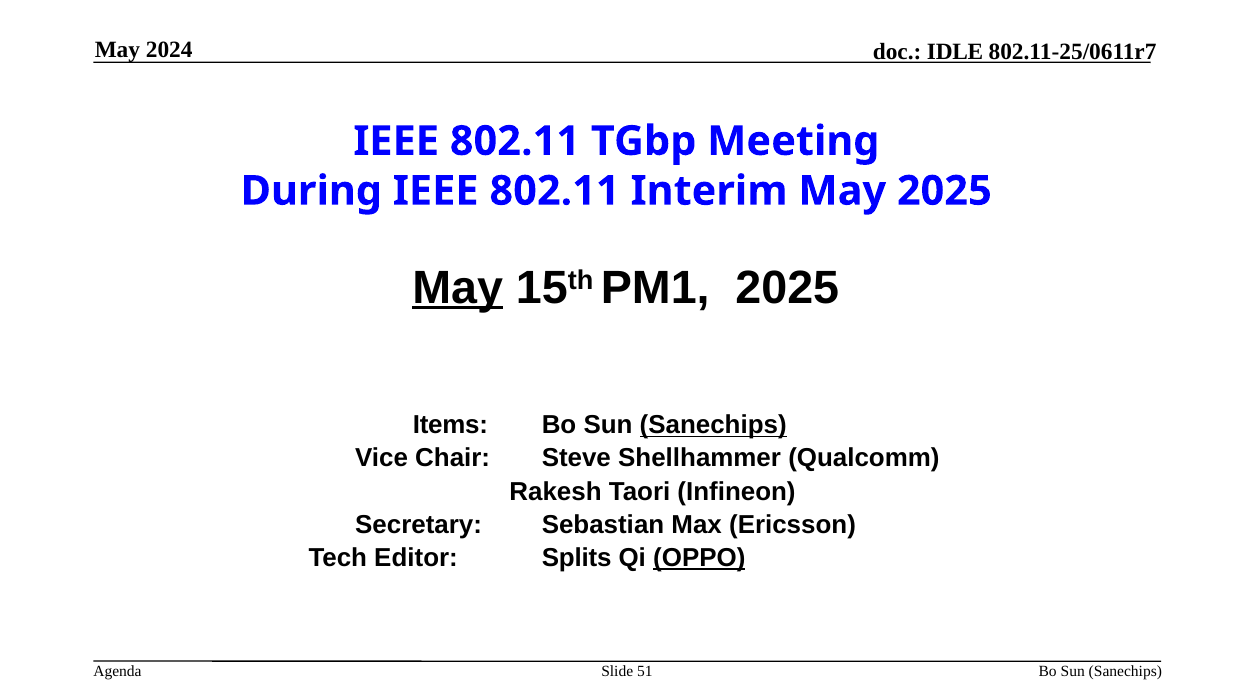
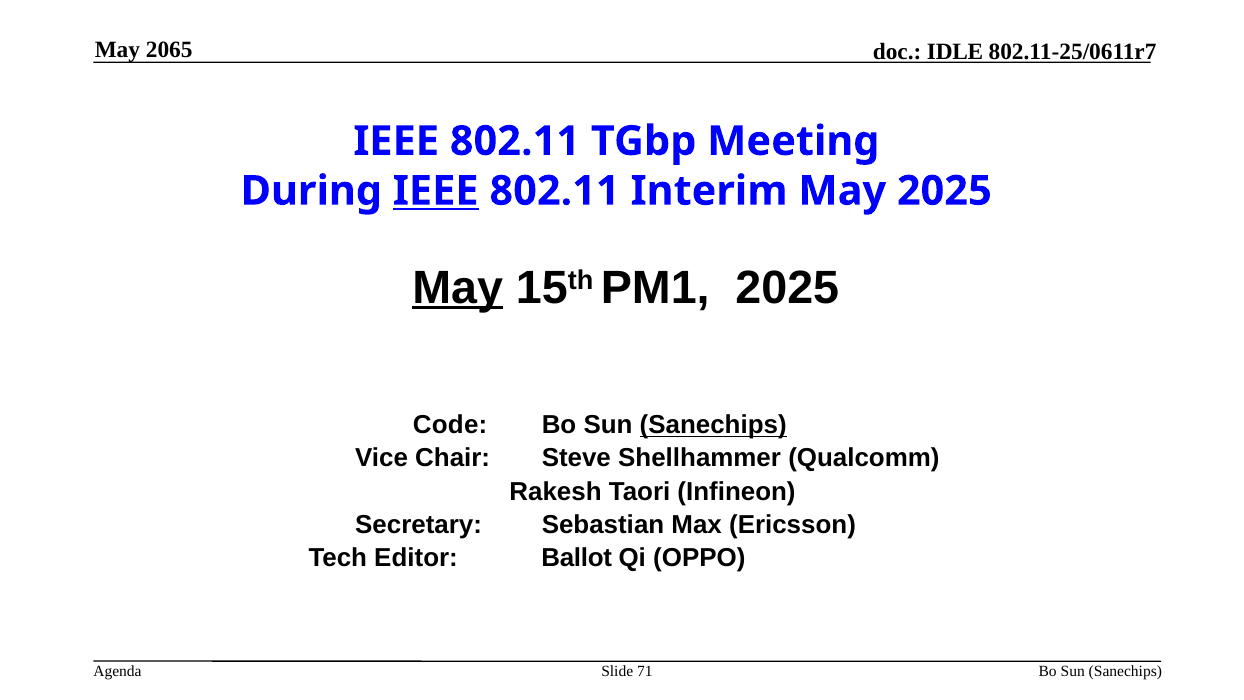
2024: 2024 -> 2065
IEEE at (436, 191) underline: none -> present
Items: Items -> Code
Splits: Splits -> Ballot
OPPO underline: present -> none
51: 51 -> 71
